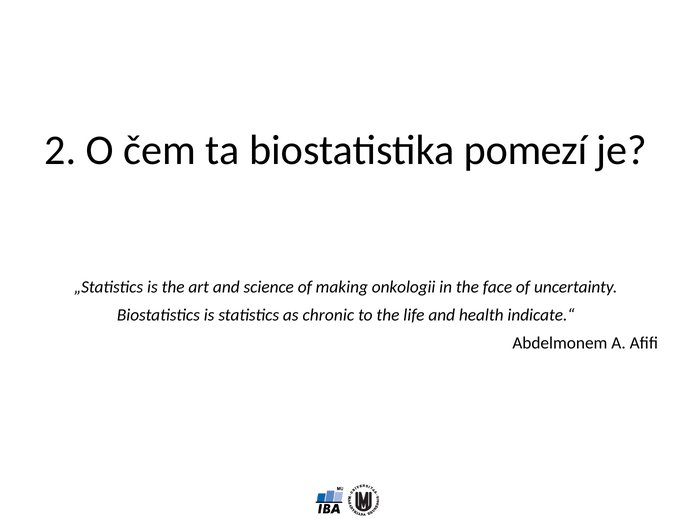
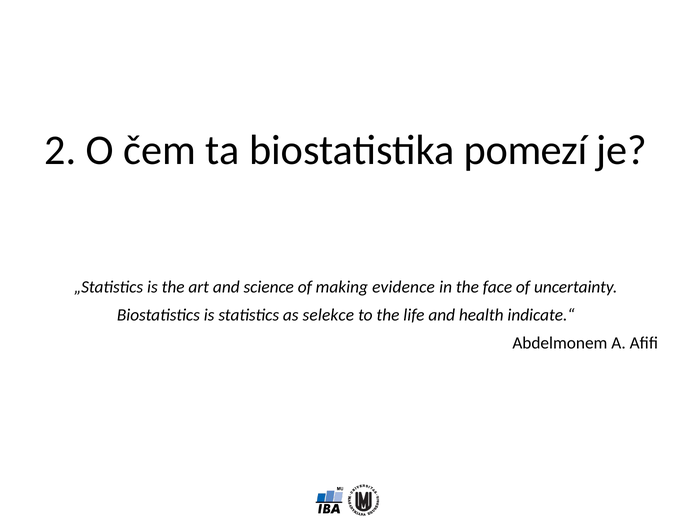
onkologii: onkologii -> evidence
chronic: chronic -> selekce
